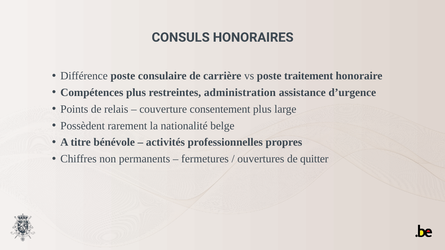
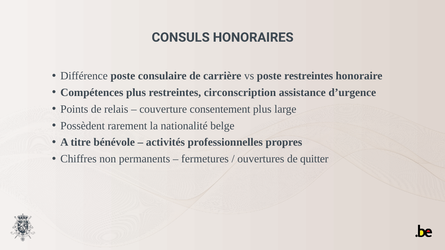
poste traitement: traitement -> restreintes
administration: administration -> circonscription
